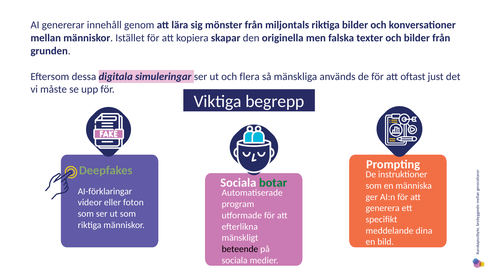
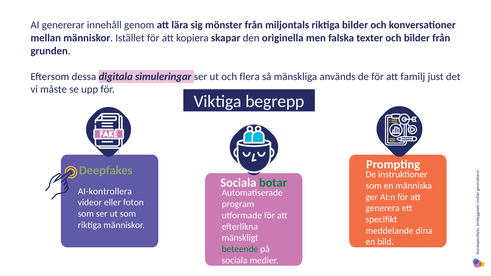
oftast: oftast -> familj
AI-förklaringar: AI-förklaringar -> AI-kontrollera
beteende colour: black -> green
